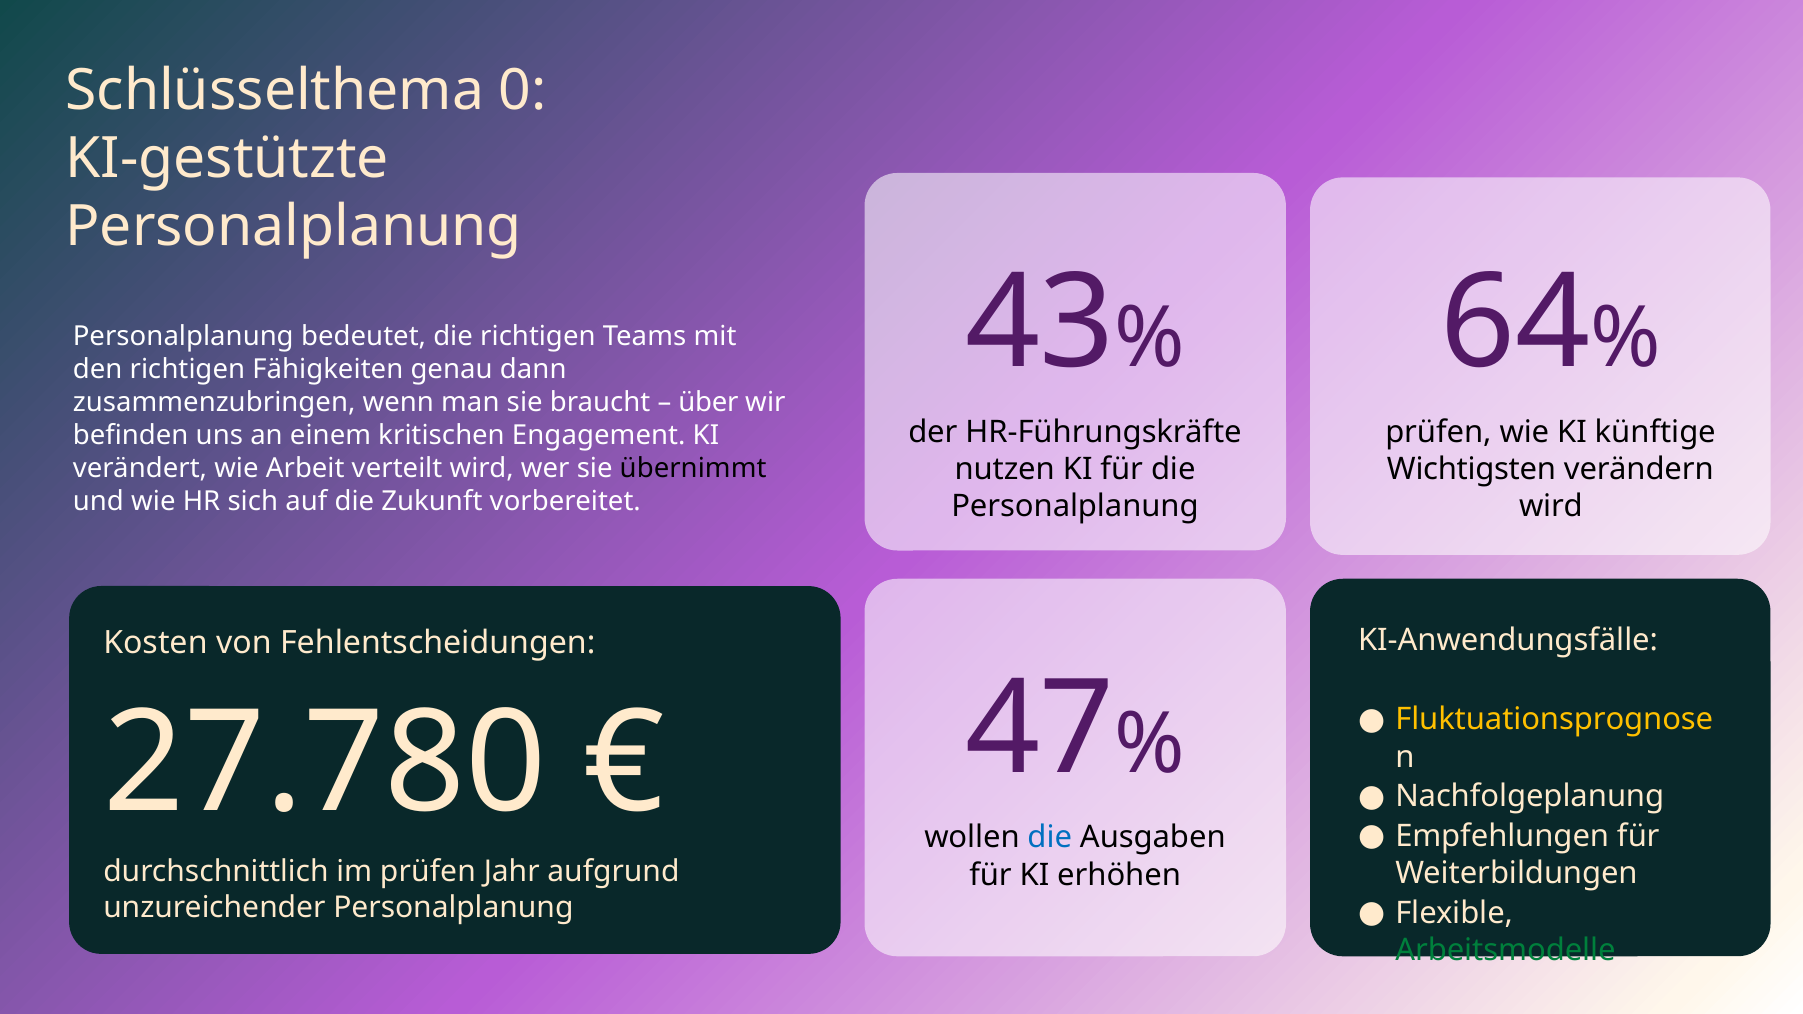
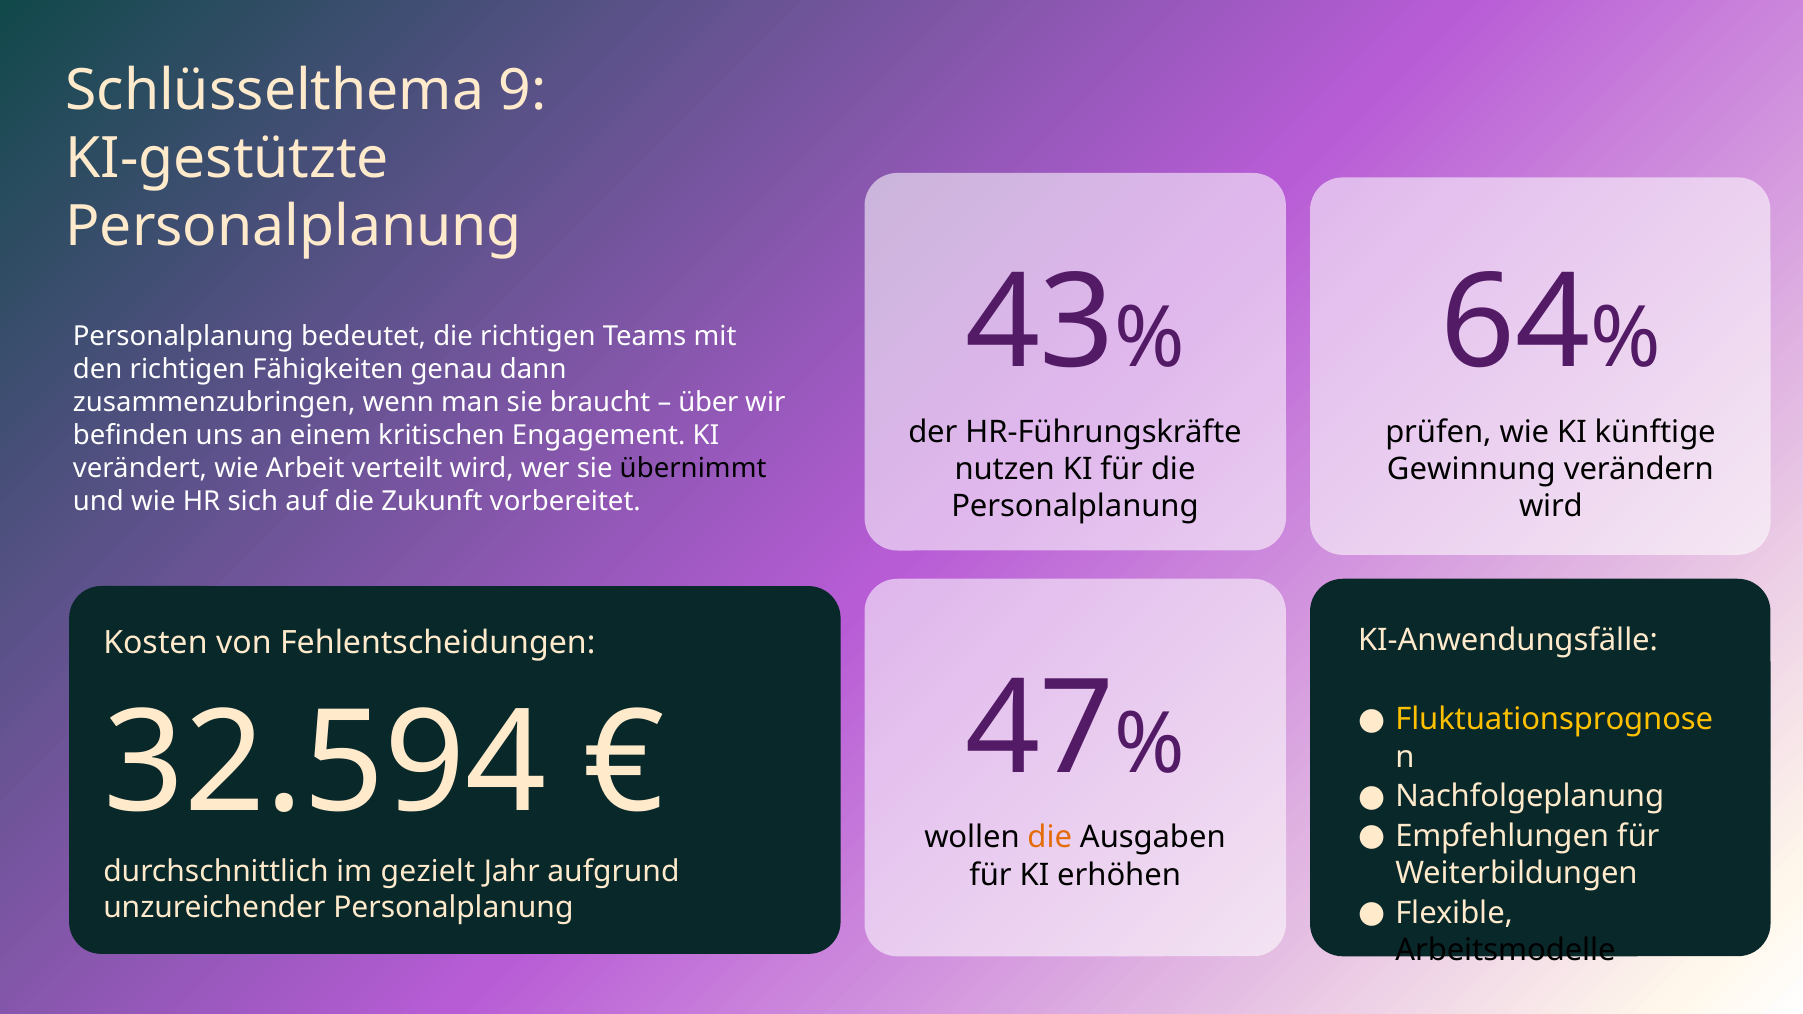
0: 0 -> 9
Wichtigsten: Wichtigsten -> Gewinnung
27.780: 27.780 -> 32.594
die at (1050, 838) colour: blue -> orange
im prüfen: prüfen -> gezielt
Arbeitsmodelle colour: green -> black
